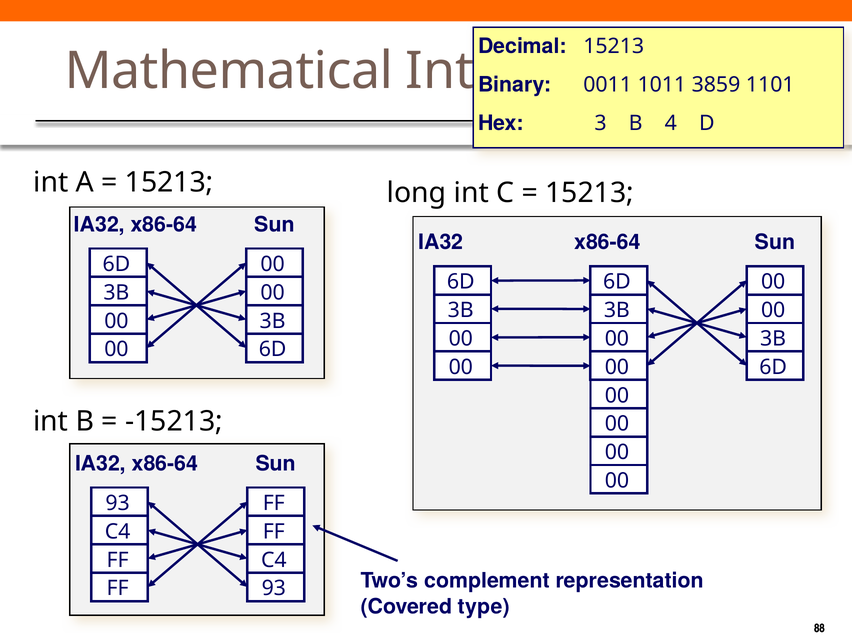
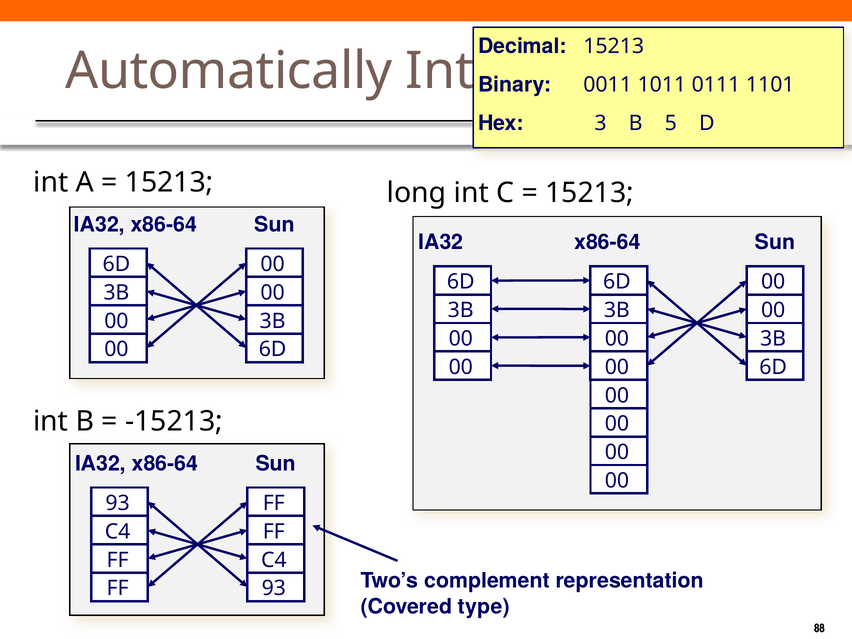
Mathematical: Mathematical -> Automatically
3859: 3859 -> 0111
4: 4 -> 5
